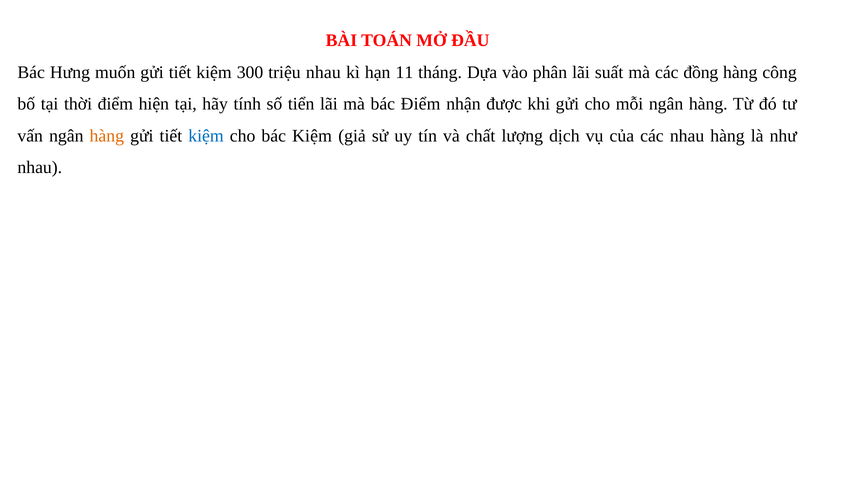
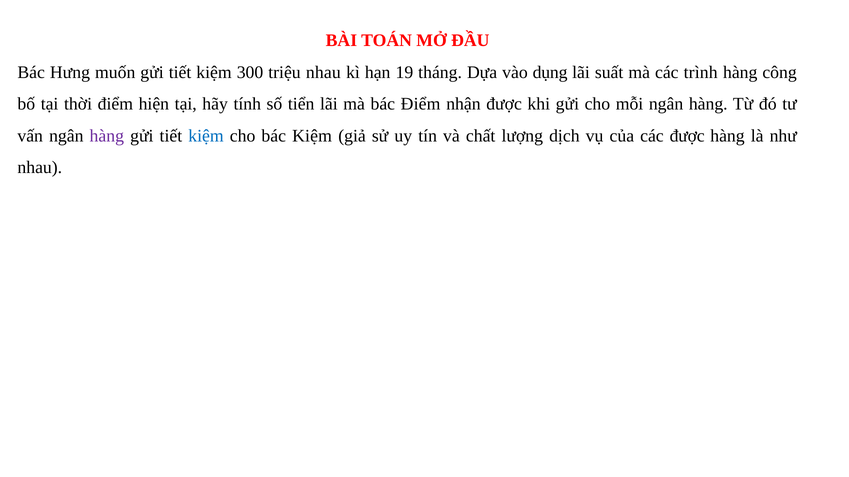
11: 11 -> 19
phân: phân -> dụng
đồng: đồng -> trình
hàng at (107, 136) colour: orange -> purple
các nhau: nhau -> được
